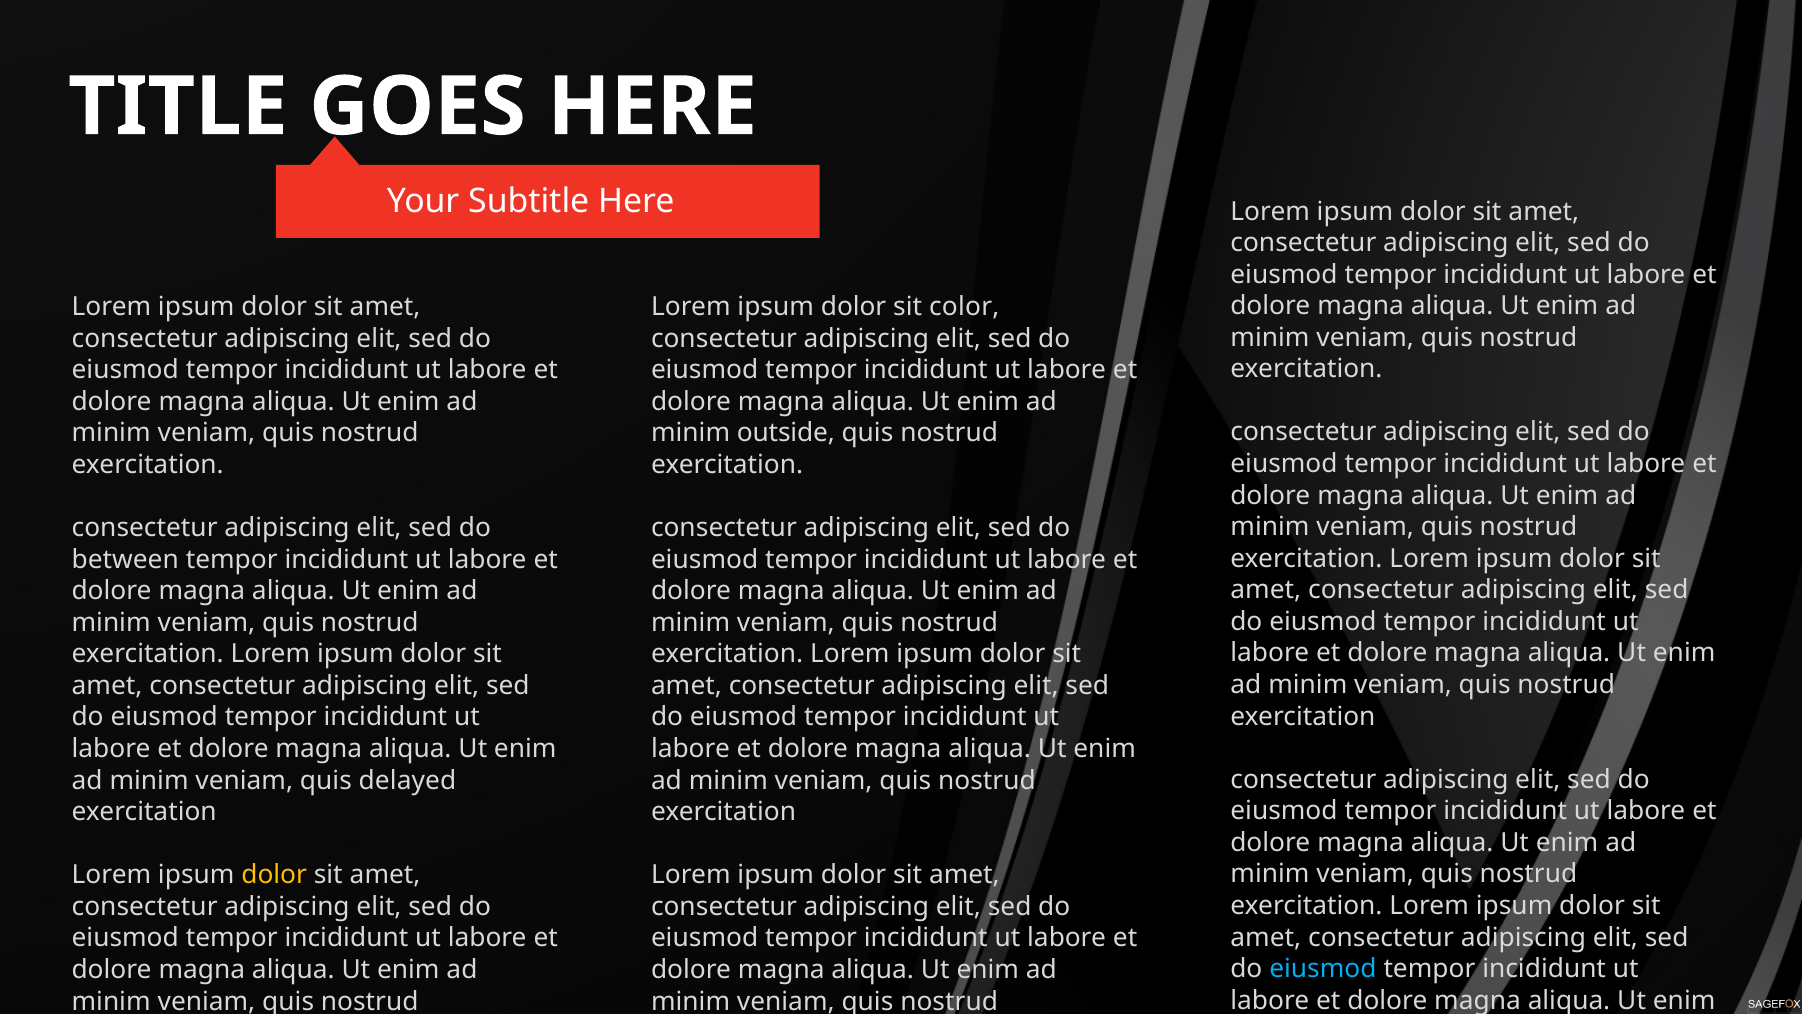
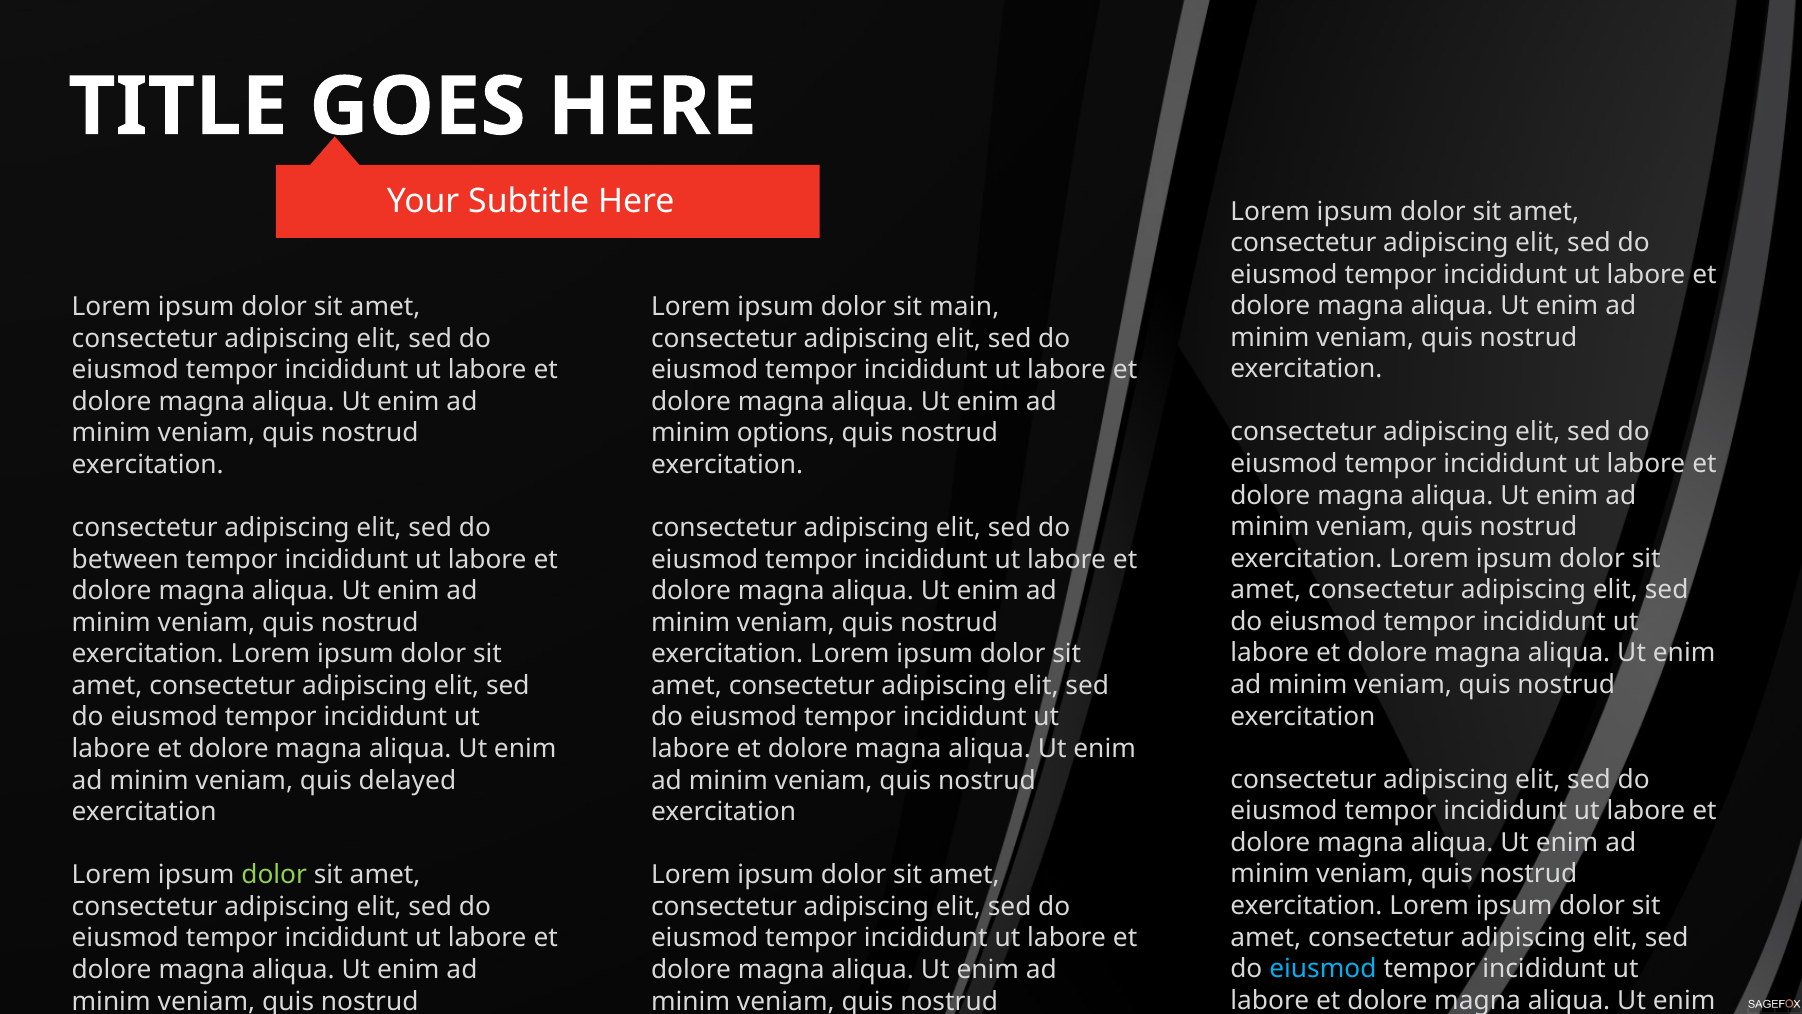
color: color -> main
outside: outside -> options
dolor at (274, 875) colour: yellow -> light green
